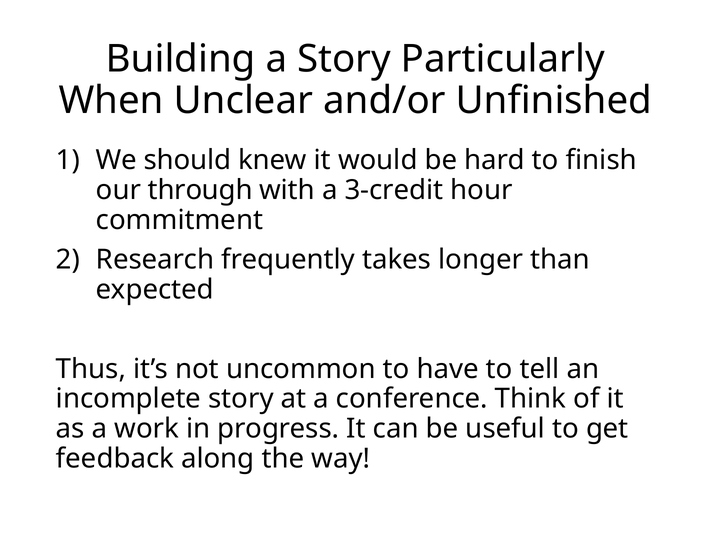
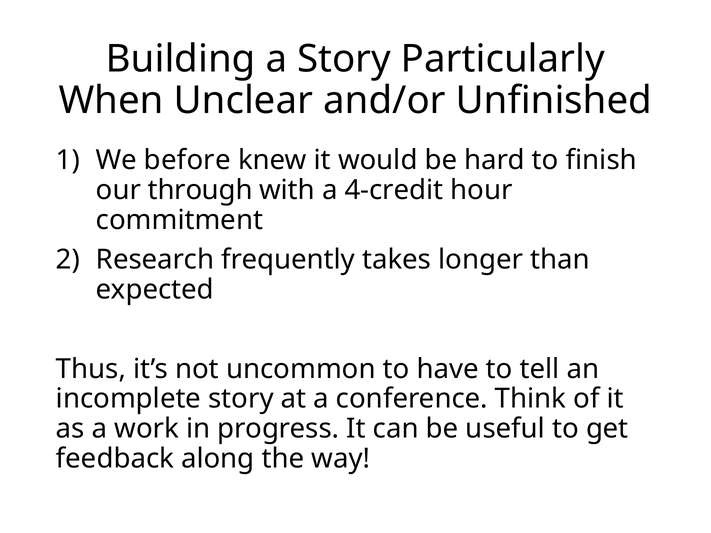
should: should -> before
3-credit: 3-credit -> 4-credit
